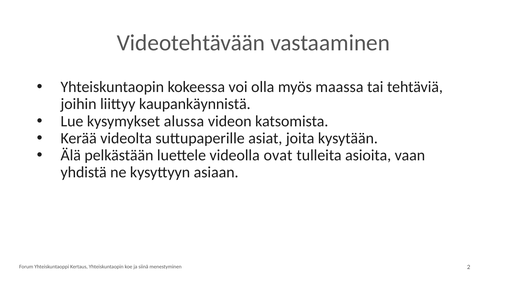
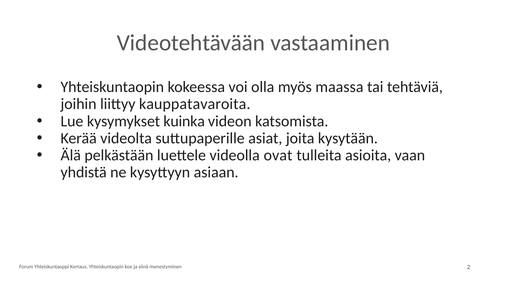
kaupankäynnistä: kaupankäynnistä -> kauppatavaroita
alussa: alussa -> kuinka
